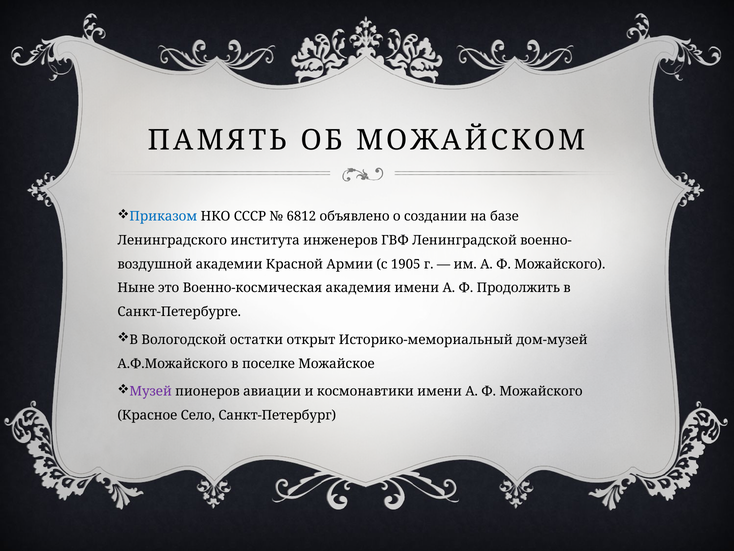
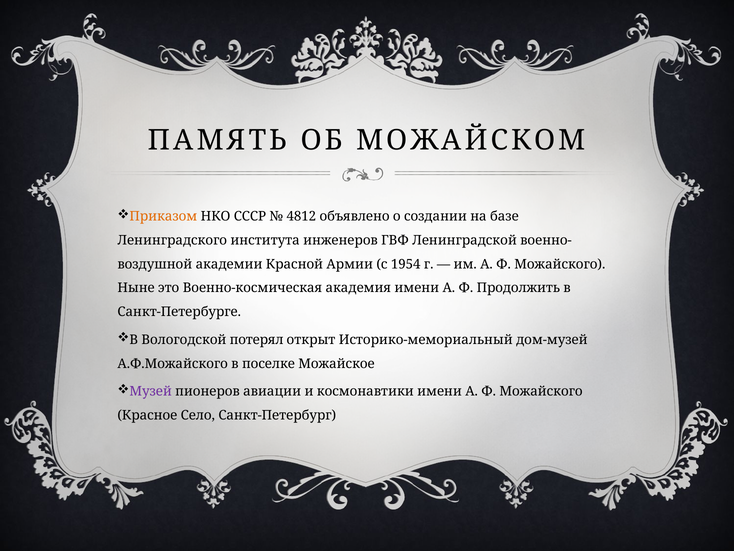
Приказом colour: blue -> orange
6812: 6812 -> 4812
1905: 1905 -> 1954
остатки: остатки -> потерял
